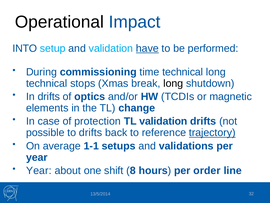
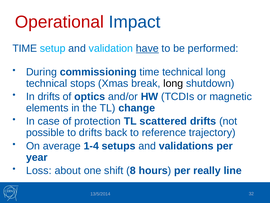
Operational colour: black -> red
INTO at (25, 48): INTO -> TIME
TL validation: validation -> scattered
trajectory underline: present -> none
1-1: 1-1 -> 1-4
Year at (39, 170): Year -> Loss
order: order -> really
